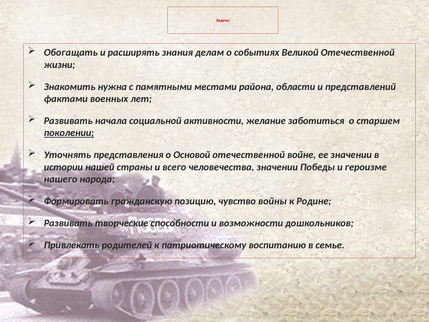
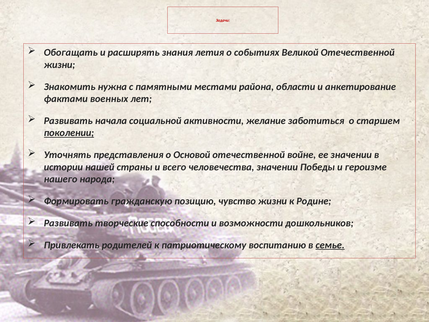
делам: делам -> летия
представлений: представлений -> анкетирование
чувство войны: войны -> жизни
семье underline: none -> present
